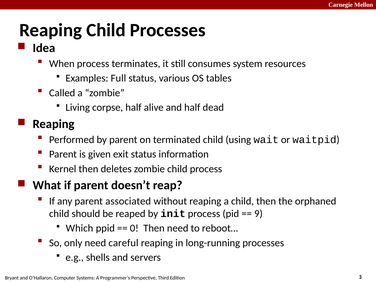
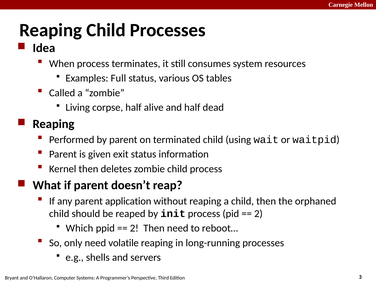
associated: associated -> application
9 at (258, 214): 9 -> 2
0 at (134, 228): 0 -> 2
careful: careful -> volatile
